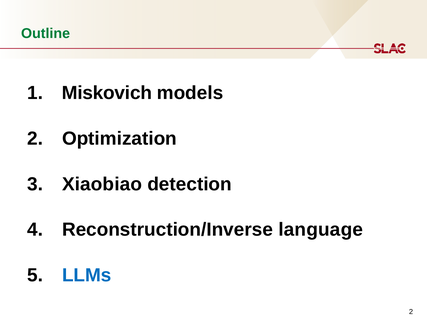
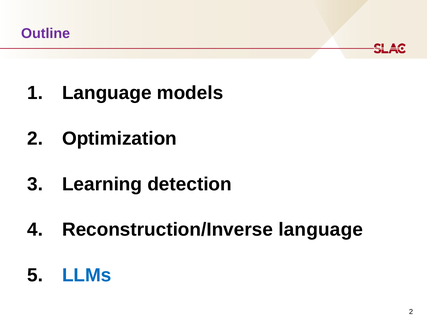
Outline colour: green -> purple
Miskovich at (107, 93): Miskovich -> Language
Xiaobiao: Xiaobiao -> Learning
